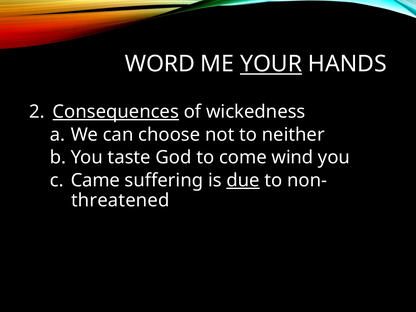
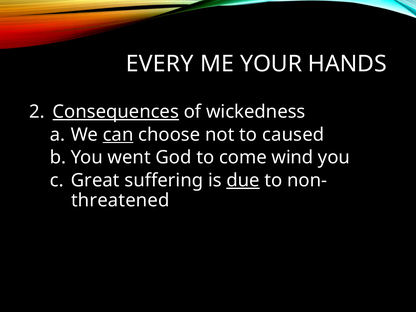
WORD: WORD -> EVERY
YOUR underline: present -> none
can underline: none -> present
neither: neither -> caused
taste: taste -> went
Came: Came -> Great
